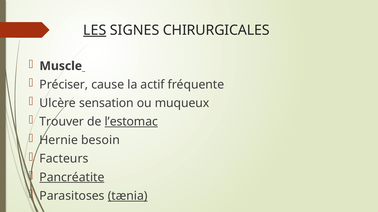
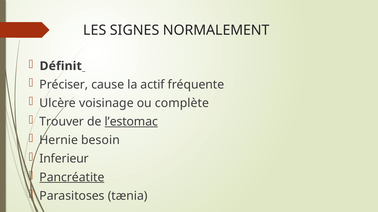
LES underline: present -> none
CHIRURGICALES: CHIRURGICALES -> NORMALEMENT
Muscle: Muscle -> Définit
sensation: sensation -> voisinage
muqueux: muqueux -> complète
Facteurs: Facteurs -> Inferieur
tænia underline: present -> none
